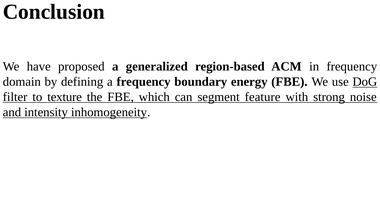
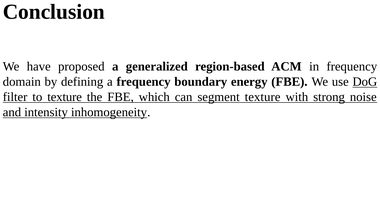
segment feature: feature -> texture
